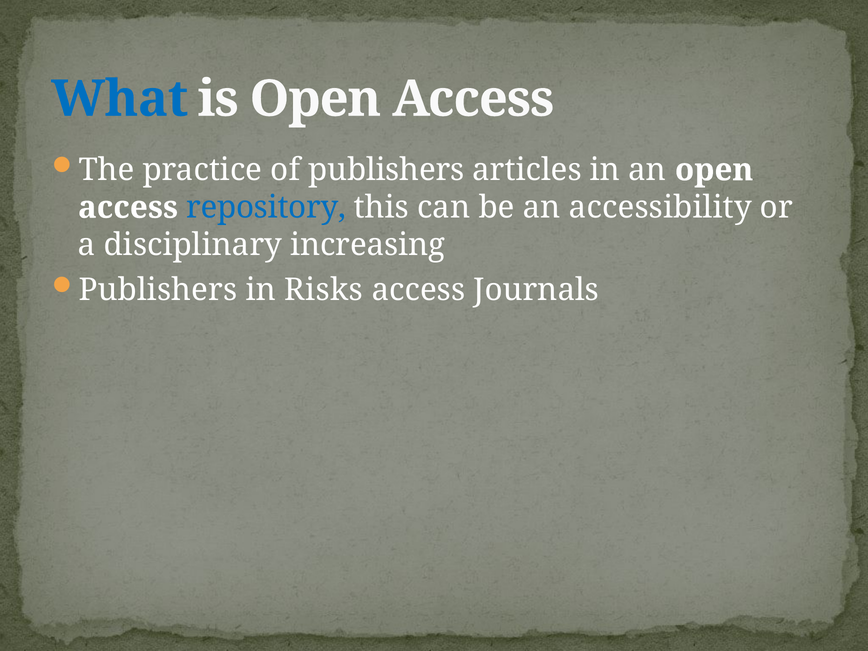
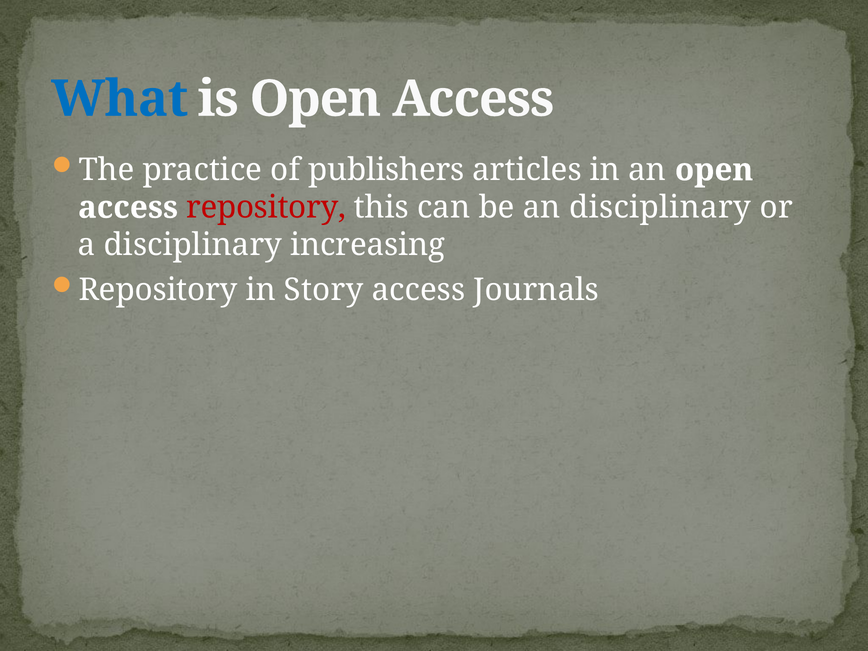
repository at (266, 208) colour: blue -> red
an accessibility: accessibility -> disciplinary
Publishers at (158, 290): Publishers -> Repository
Risks: Risks -> Story
